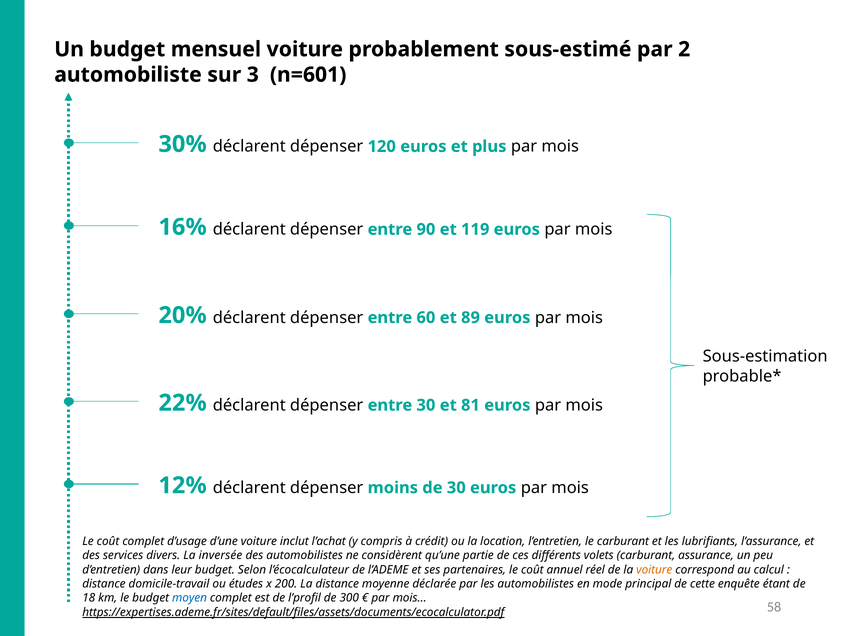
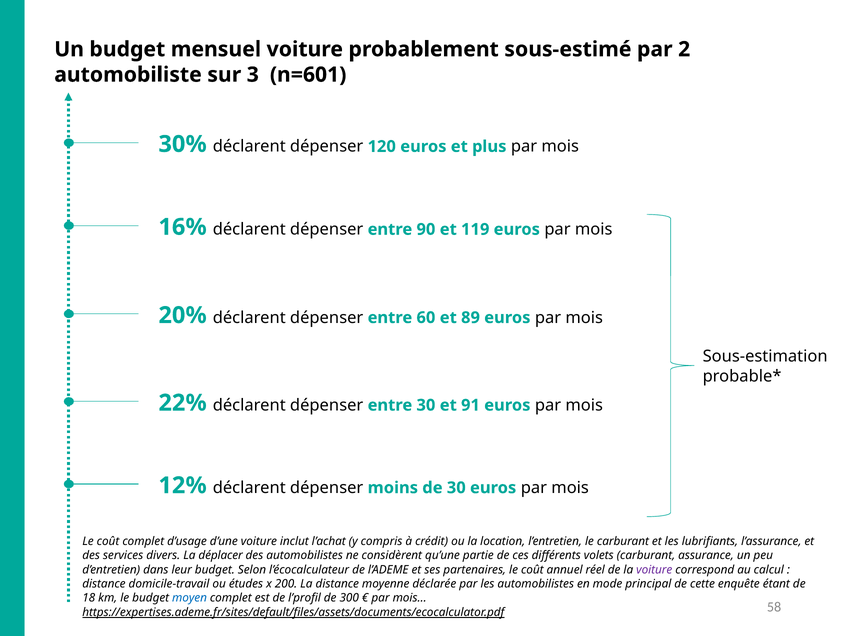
81: 81 -> 91
inversée: inversée -> déplacer
voiture at (654, 570) colour: orange -> purple
